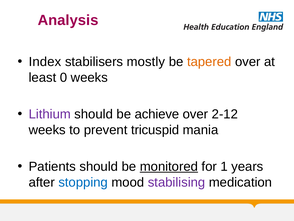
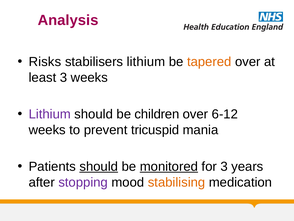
Index: Index -> Risks
stabilisers mostly: mostly -> lithium
least 0: 0 -> 3
achieve: achieve -> children
2-12: 2-12 -> 6-12
should at (99, 166) underline: none -> present
for 1: 1 -> 3
stopping colour: blue -> purple
stabilising colour: purple -> orange
